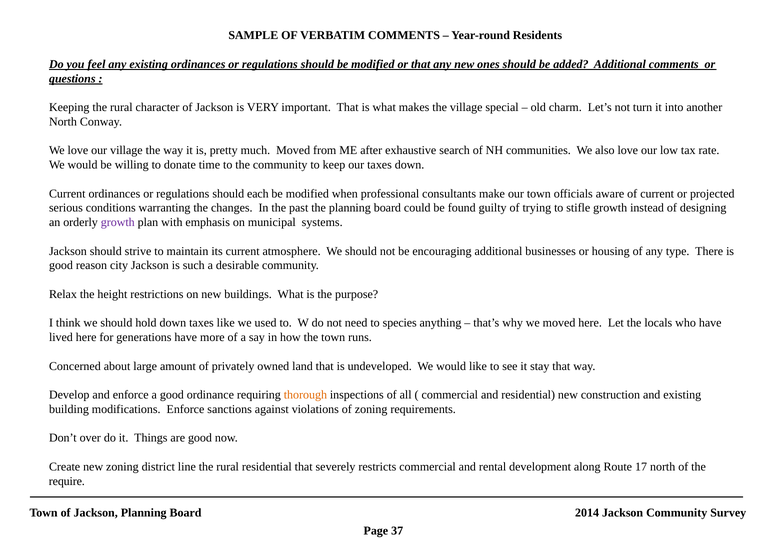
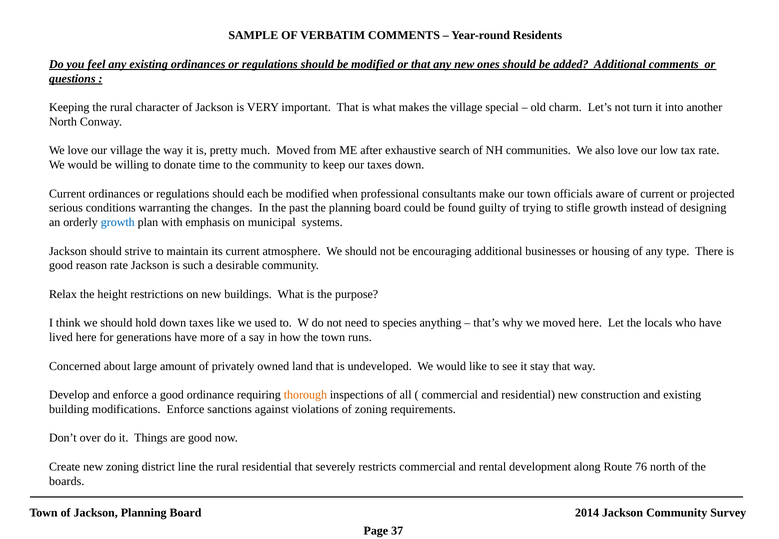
growth at (118, 222) colour: purple -> blue
reason city: city -> rate
17: 17 -> 76
require: require -> boards
